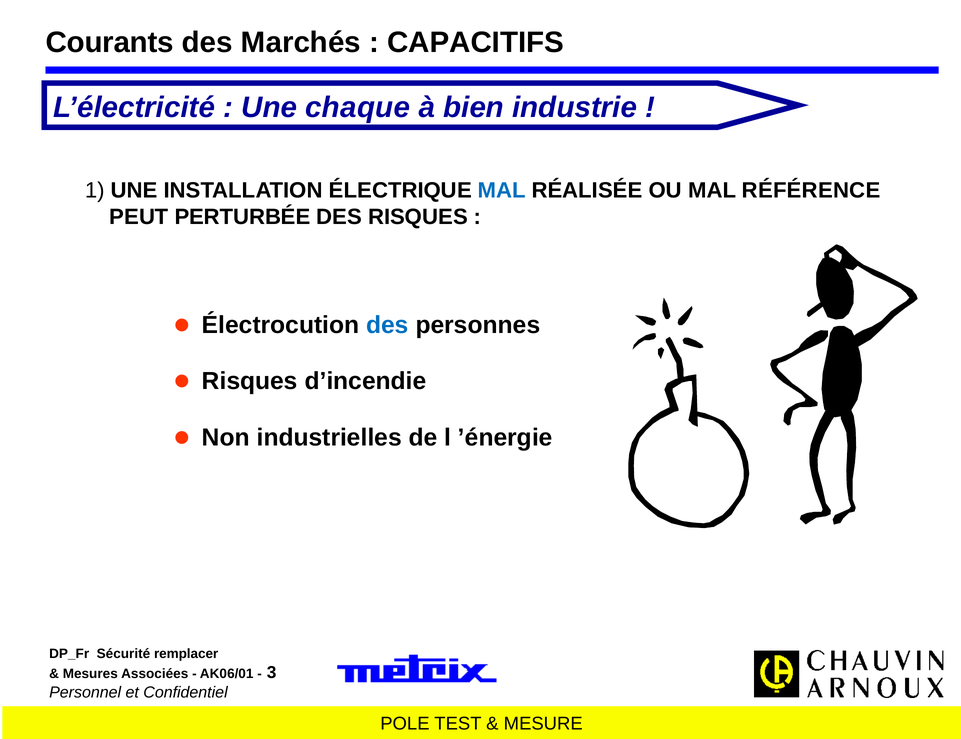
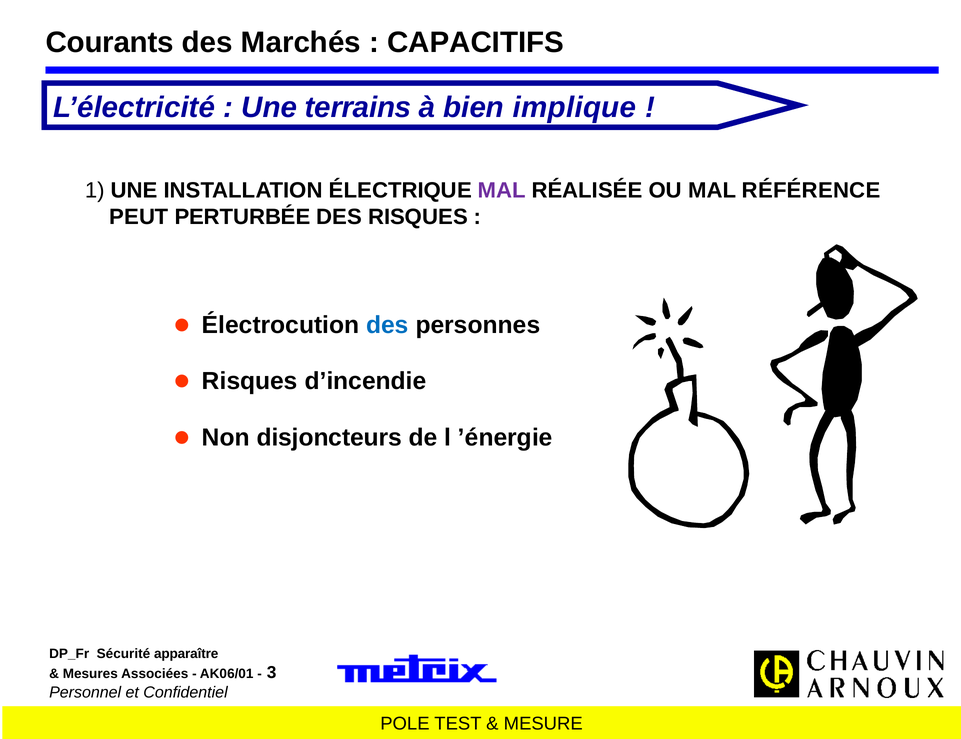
chaque: chaque -> terrains
industrie: industrie -> implique
MAL at (502, 190) colour: blue -> purple
industrielles: industrielles -> disjoncteurs
remplacer: remplacer -> apparaître
